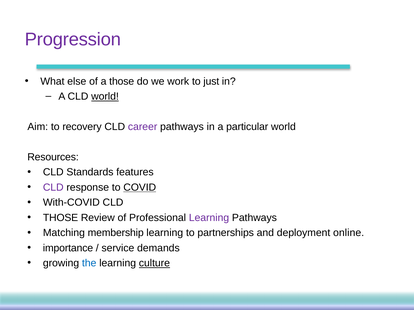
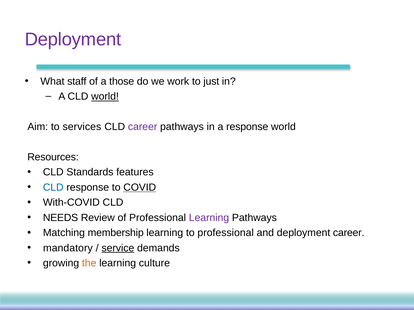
Progression at (73, 40): Progression -> Deployment
else: else -> staff
recovery: recovery -> services
a particular: particular -> response
CLD at (53, 188) colour: purple -> blue
THOSE at (61, 218): THOSE -> NEEDS
to partnerships: partnerships -> professional
deployment online: online -> career
importance: importance -> mandatory
service underline: none -> present
the colour: blue -> orange
culture underline: present -> none
